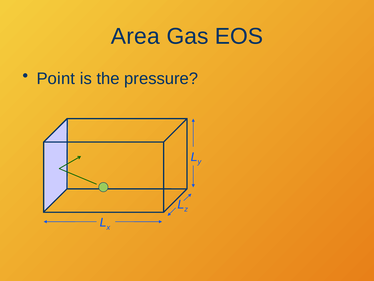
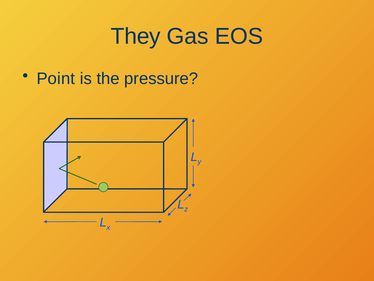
Area: Area -> They
